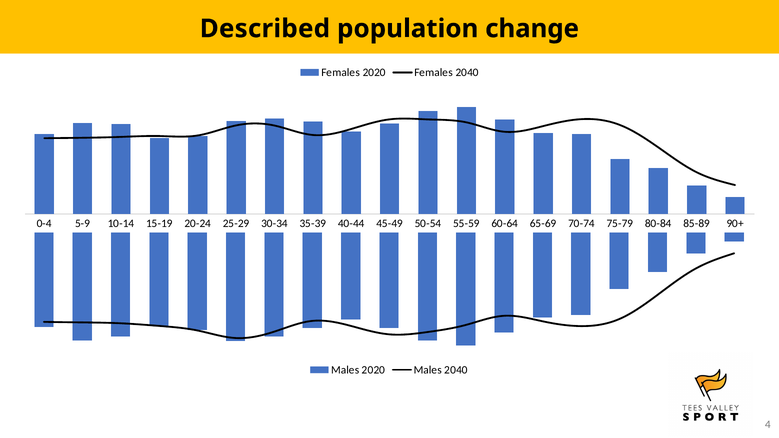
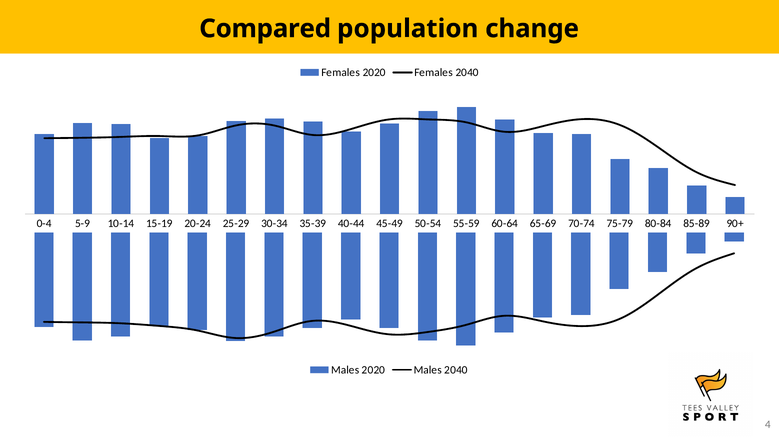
Described: Described -> Compared
